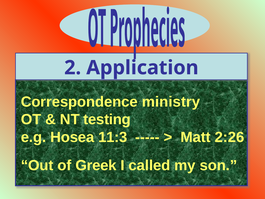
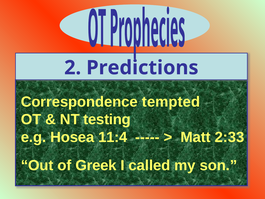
Application: Application -> Predictions
ministry: ministry -> tempted
11:3: 11:3 -> 11:4
2:26: 2:26 -> 2:33
